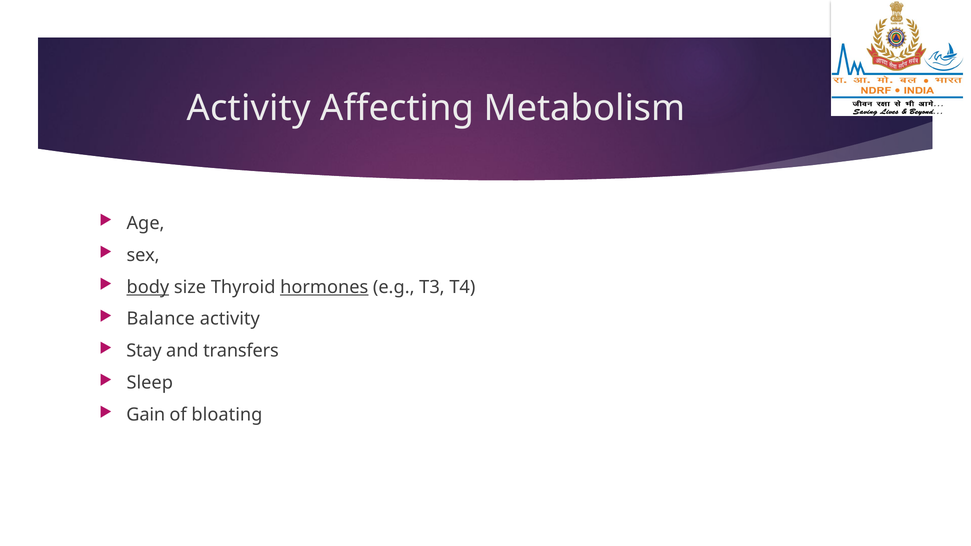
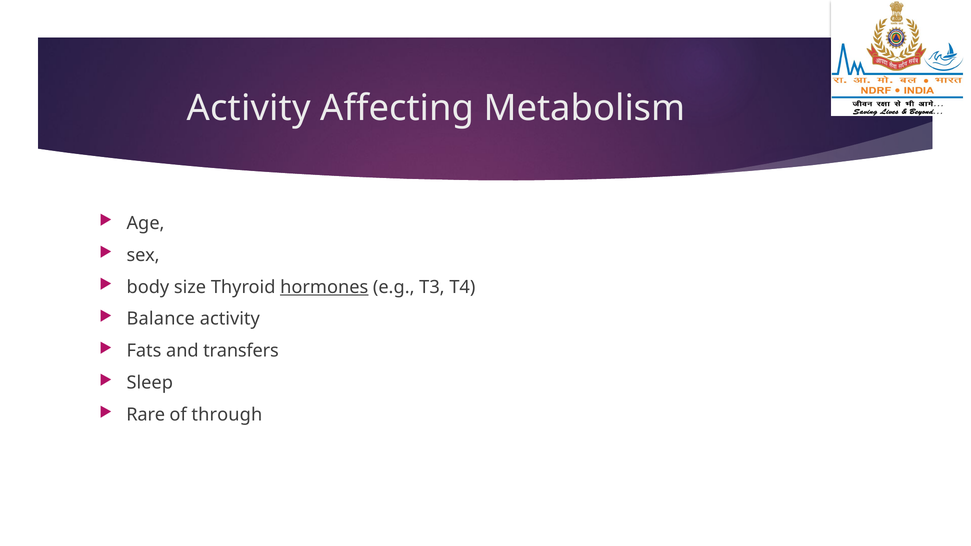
body underline: present -> none
Stay: Stay -> Fats
Gain: Gain -> Rare
bloating: bloating -> through
